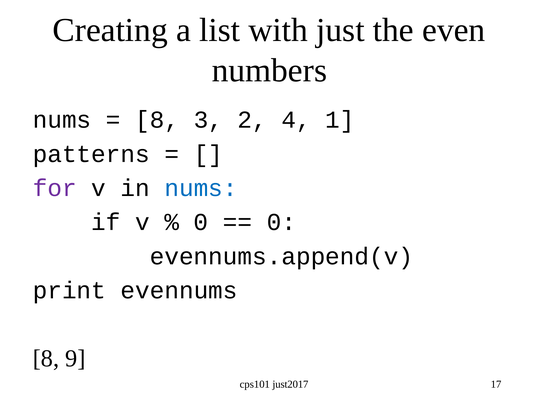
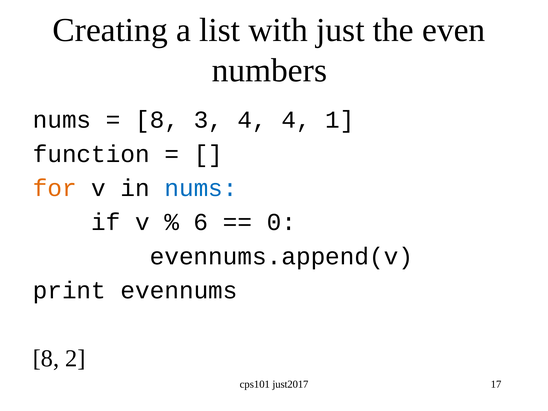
3 2: 2 -> 4
patterns: patterns -> function
for colour: purple -> orange
0 at (201, 222): 0 -> 6
9: 9 -> 2
